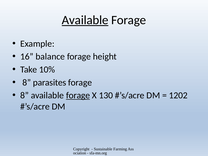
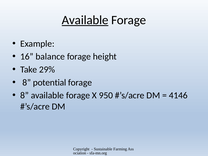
10%: 10% -> 29%
parasites: parasites -> potential
forage at (78, 95) underline: present -> none
130: 130 -> 950
1202: 1202 -> 4146
